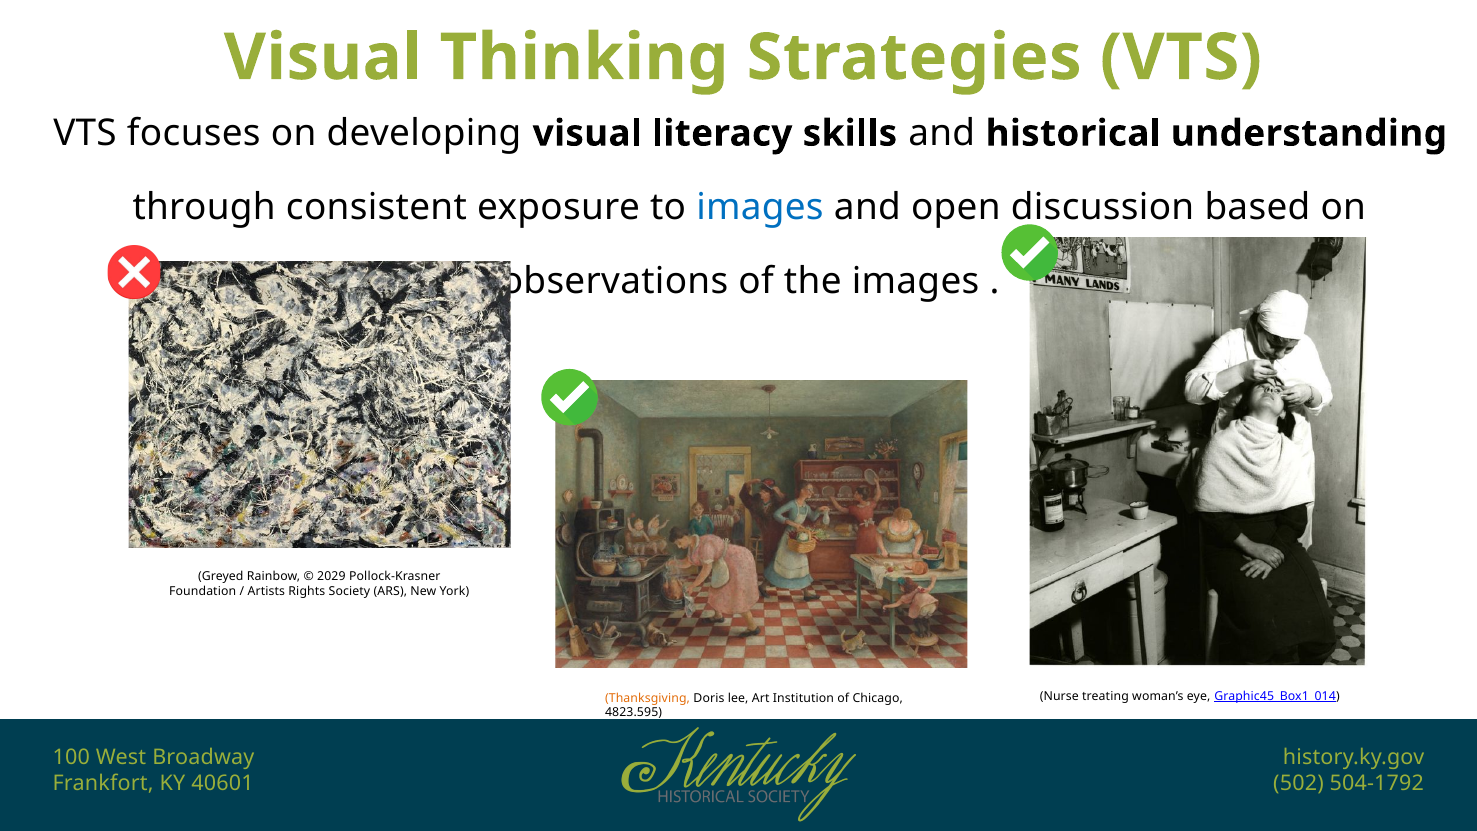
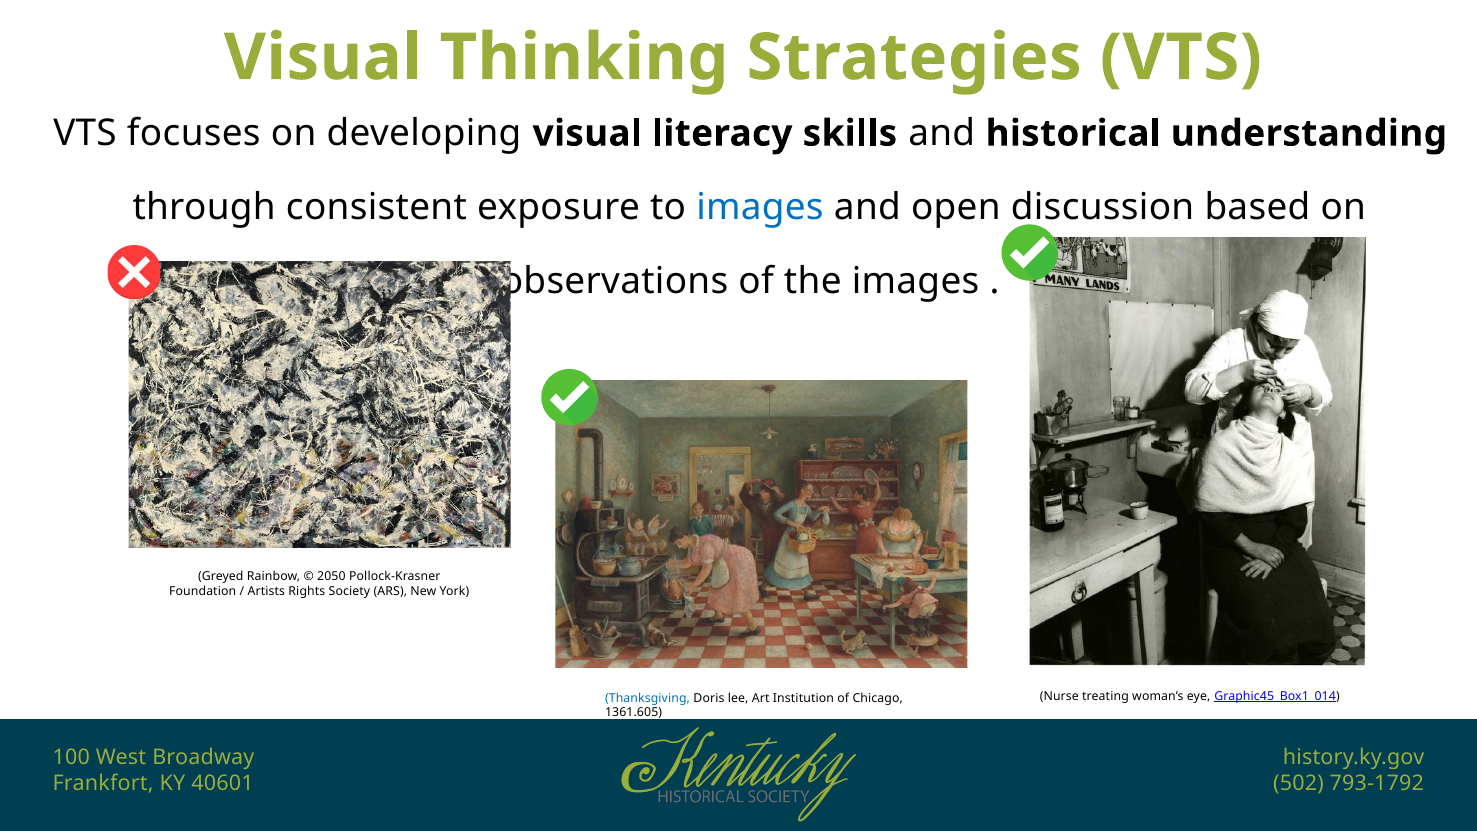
2029: 2029 -> 2050
Thanksgiving colour: orange -> blue
4823.595: 4823.595 -> 1361.605
504-1792: 504-1792 -> 793-1792
